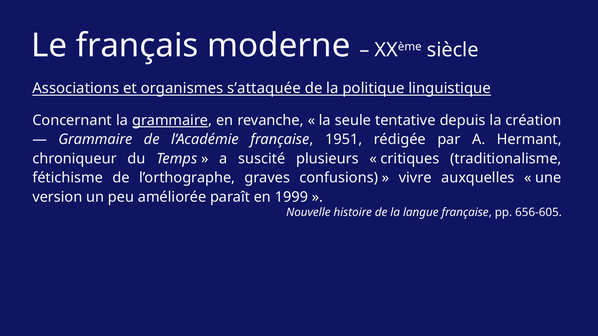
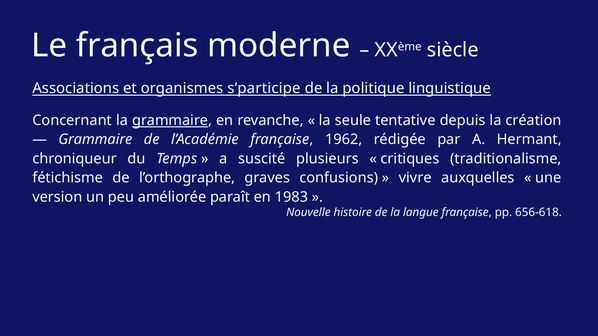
s’attaquée: s’attaquée -> s’participe
1951: 1951 -> 1962
1999: 1999 -> 1983
656-605: 656-605 -> 656-618
